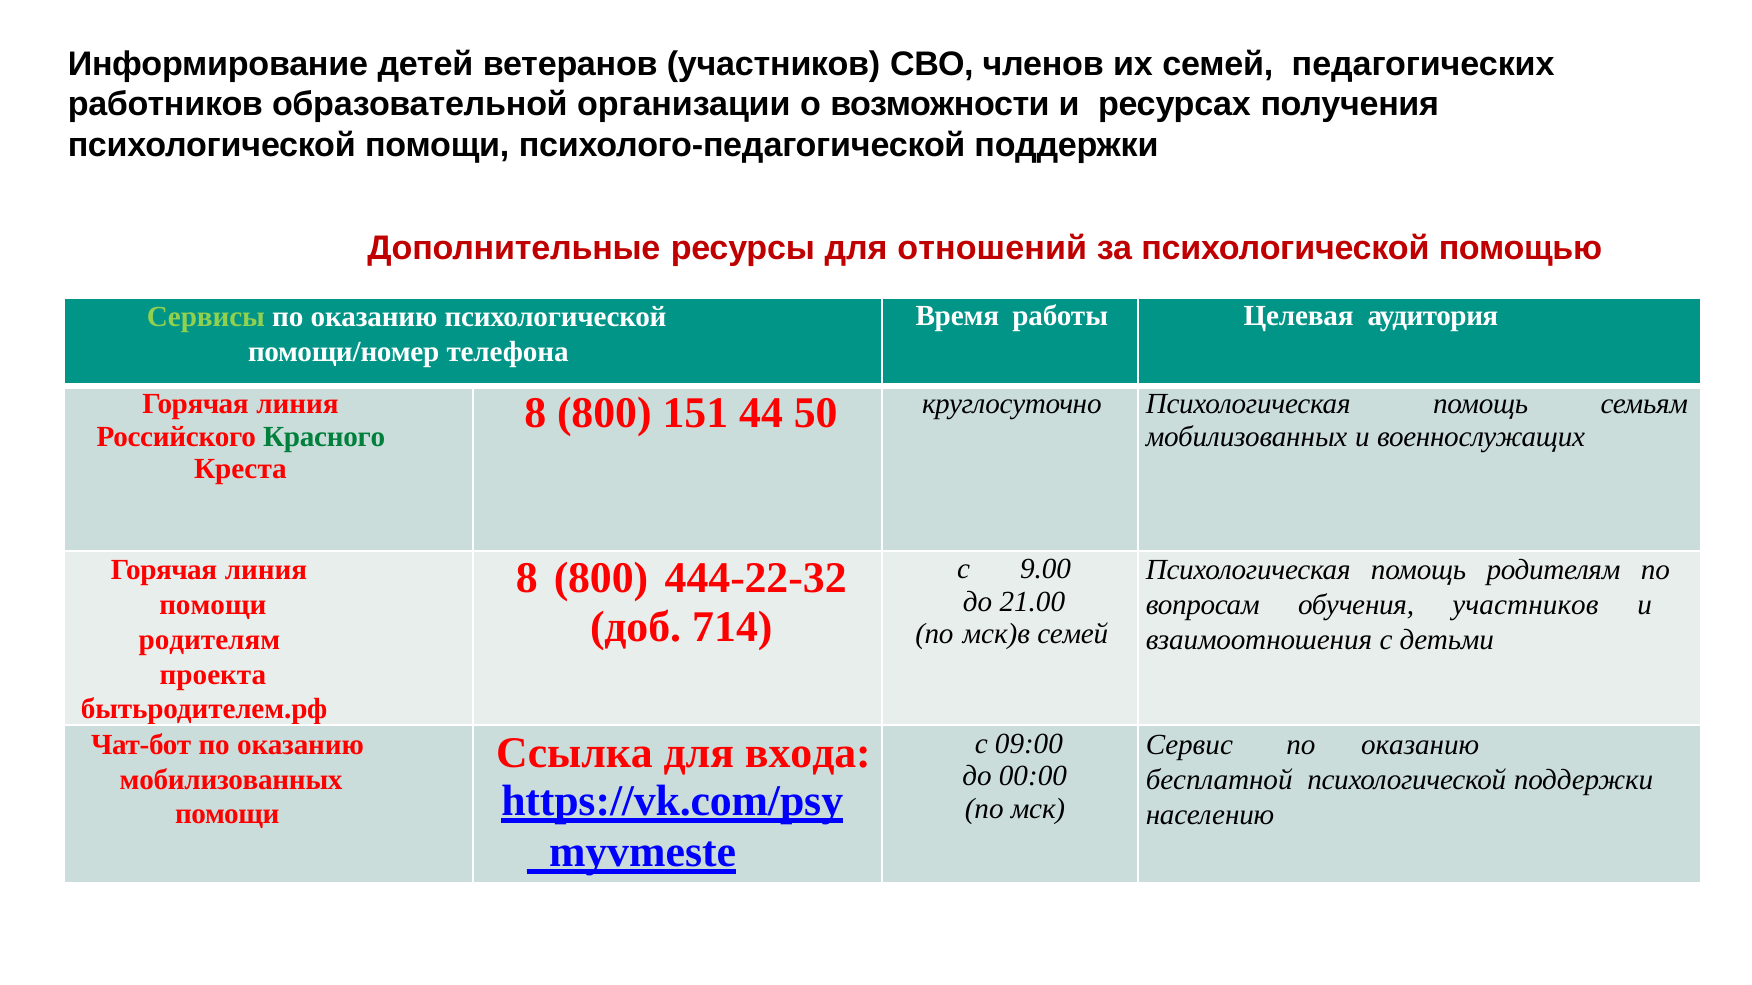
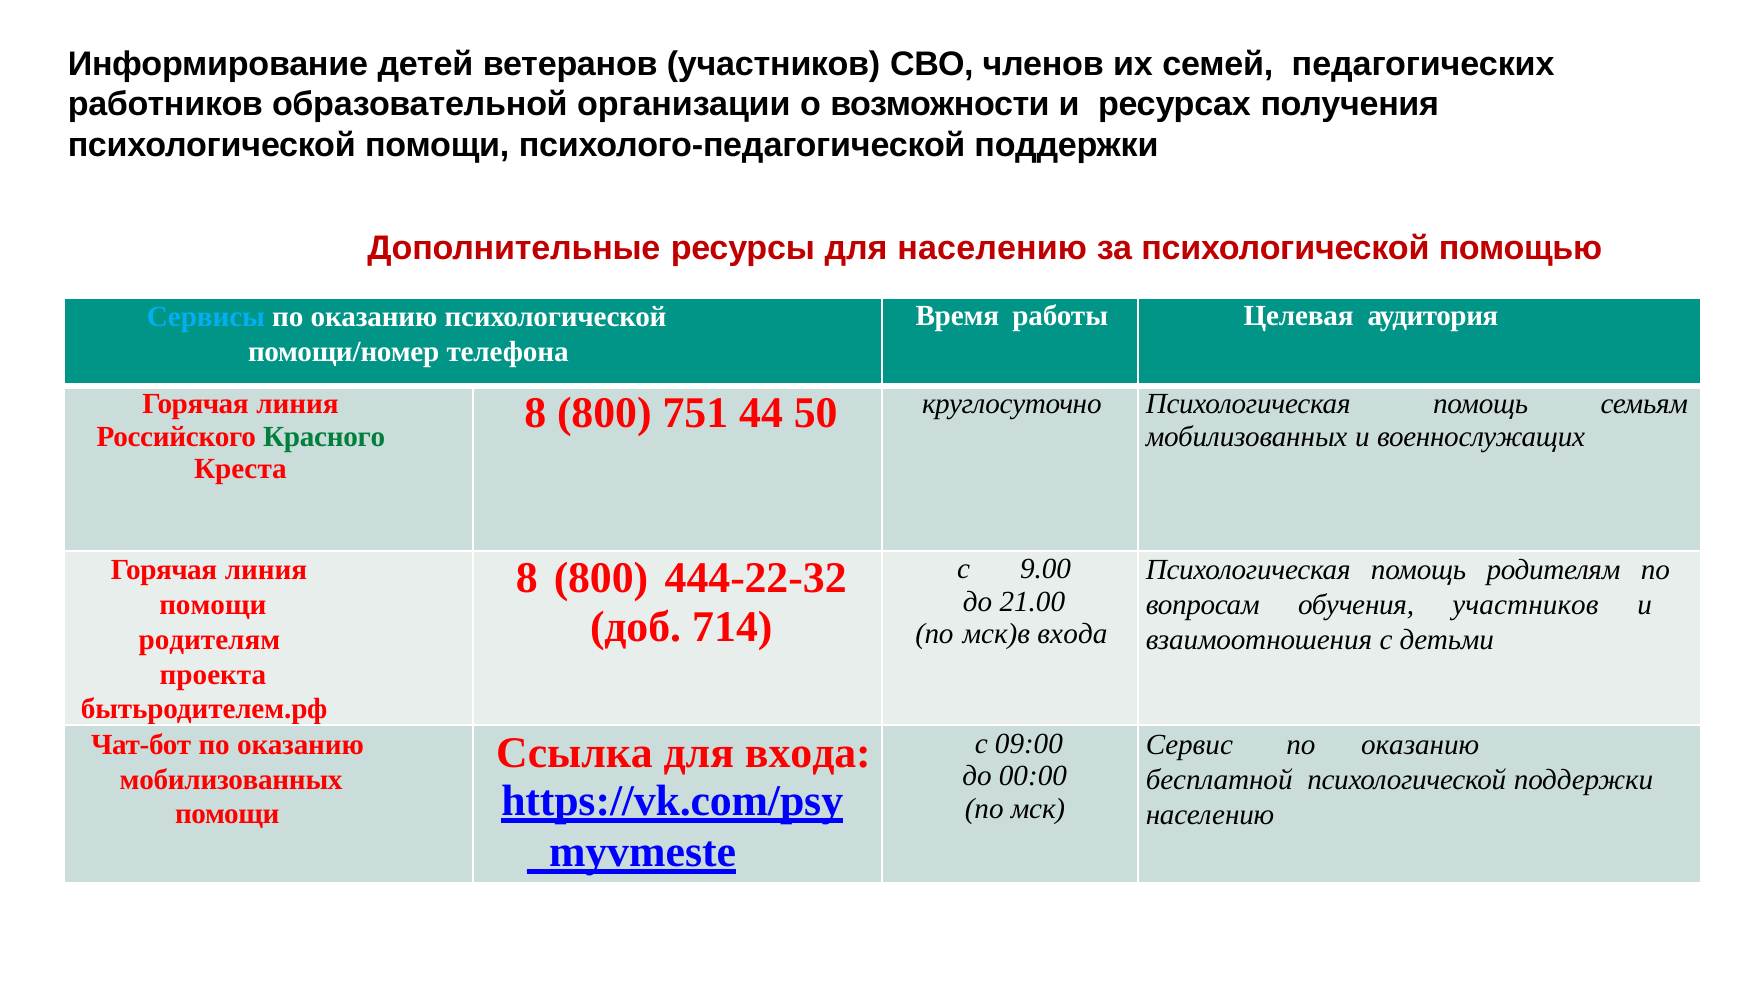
для отношений: отношений -> населению
Сервисы colour: light green -> light blue
151: 151 -> 751
мск)в семей: семей -> входа
